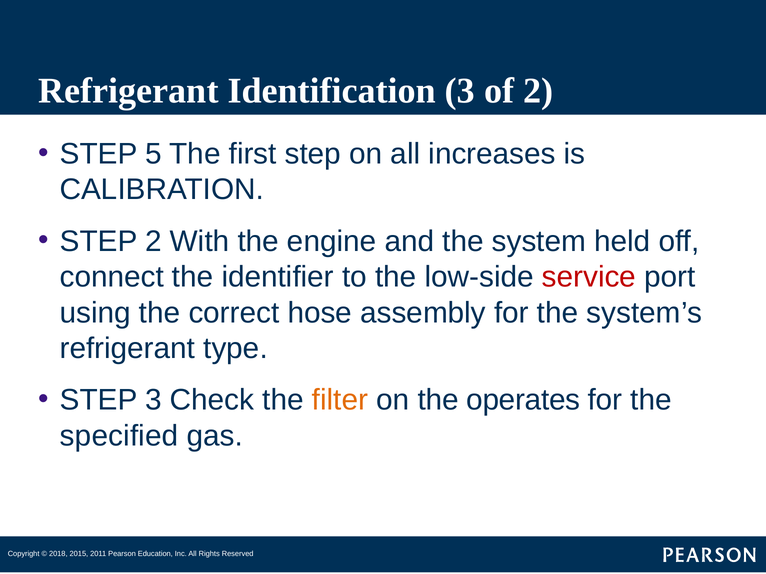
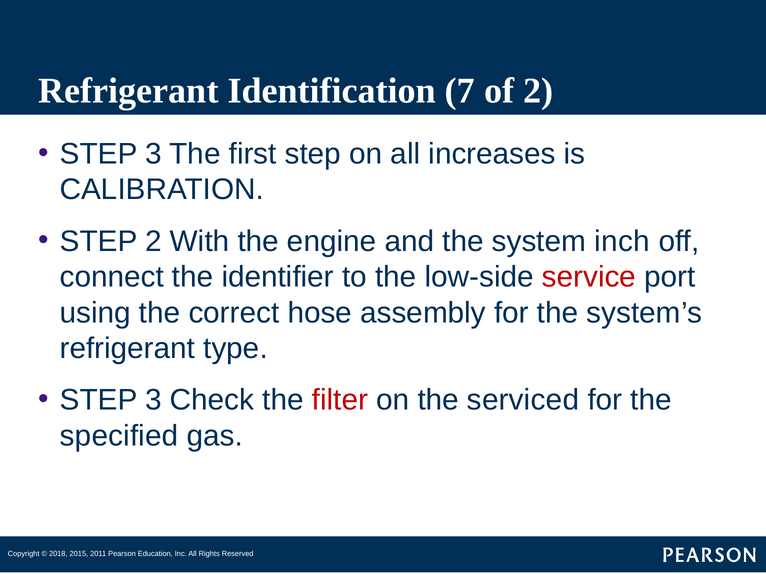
Identification 3: 3 -> 7
5 at (153, 154): 5 -> 3
held: held -> inch
filter colour: orange -> red
operates: operates -> serviced
